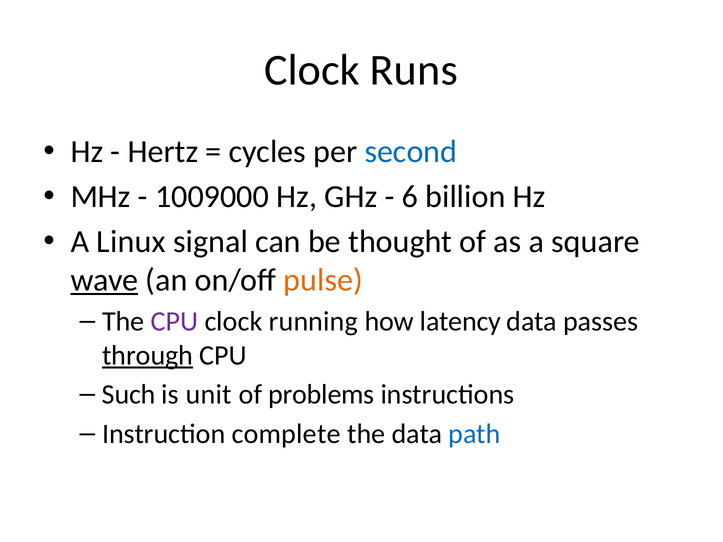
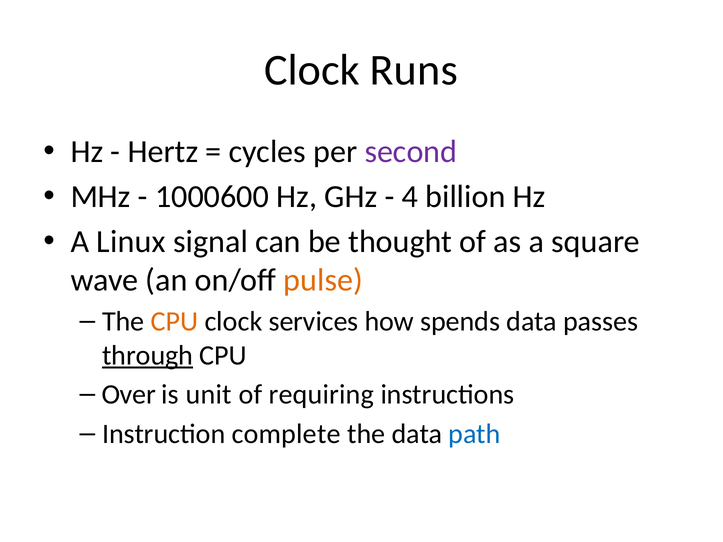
second colour: blue -> purple
1009000: 1009000 -> 1000600
6: 6 -> 4
wave underline: present -> none
CPU at (175, 322) colour: purple -> orange
running: running -> services
latency: latency -> spends
Such: Such -> Over
problems: problems -> requiring
